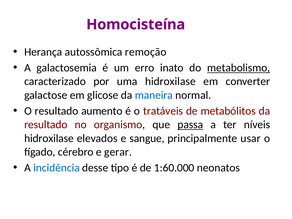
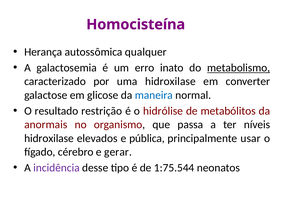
remoção: remoção -> qualquer
aumento: aumento -> restrição
tratáveis: tratáveis -> hidrólise
resultado at (46, 125): resultado -> anormais
passa underline: present -> none
sangue: sangue -> pública
incidência colour: blue -> purple
1:60.000: 1:60.000 -> 1:75.544
